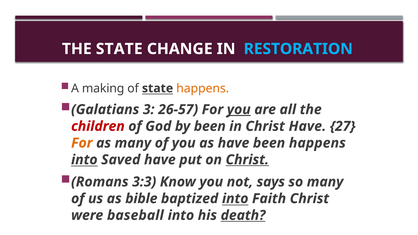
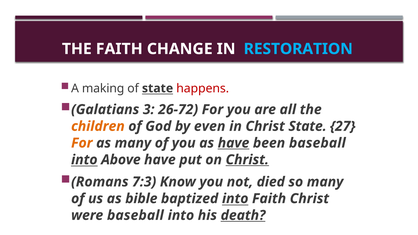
THE STATE: STATE -> FAITH
happens at (203, 88) colour: orange -> red
26-57: 26-57 -> 26-72
you at (239, 110) underline: present -> none
children colour: red -> orange
by been: been -> even
Christ Have: Have -> State
have at (234, 143) underline: none -> present
been happens: happens -> baseball
Saved: Saved -> Above
3:3: 3:3 -> 7:3
says: says -> died
